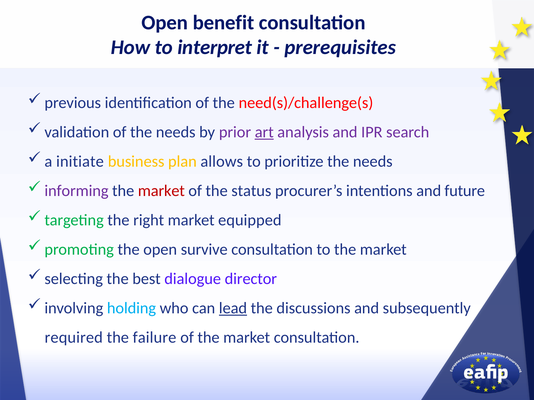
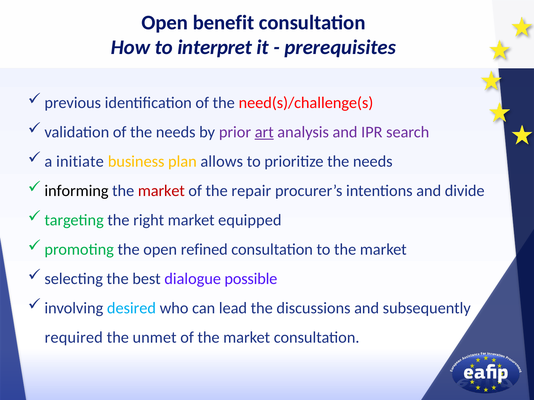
informing colour: purple -> black
status: status -> repair
future: future -> divide
survive: survive -> refined
director: director -> possible
holding: holding -> desired
lead underline: present -> none
failure: failure -> unmet
